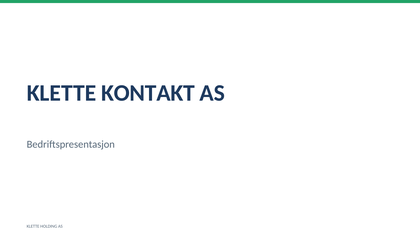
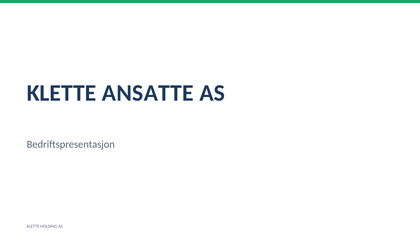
KONTAKT: KONTAKT -> ANSATTE
